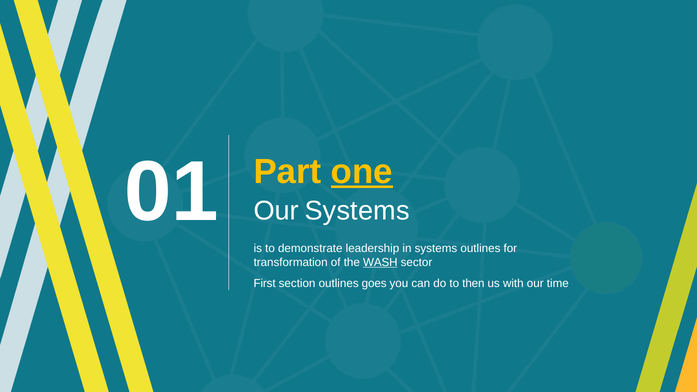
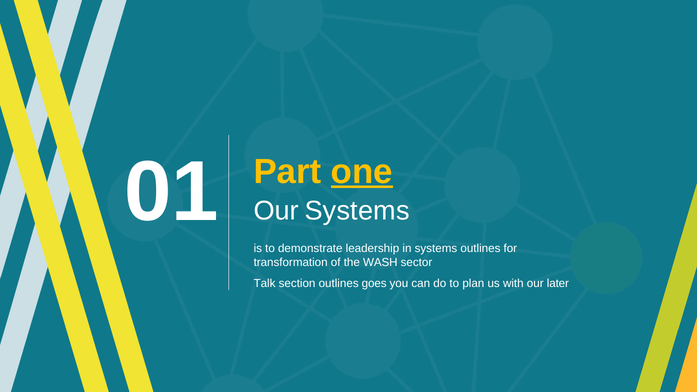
WASH underline: present -> none
First: First -> Talk
then: then -> plan
time: time -> later
